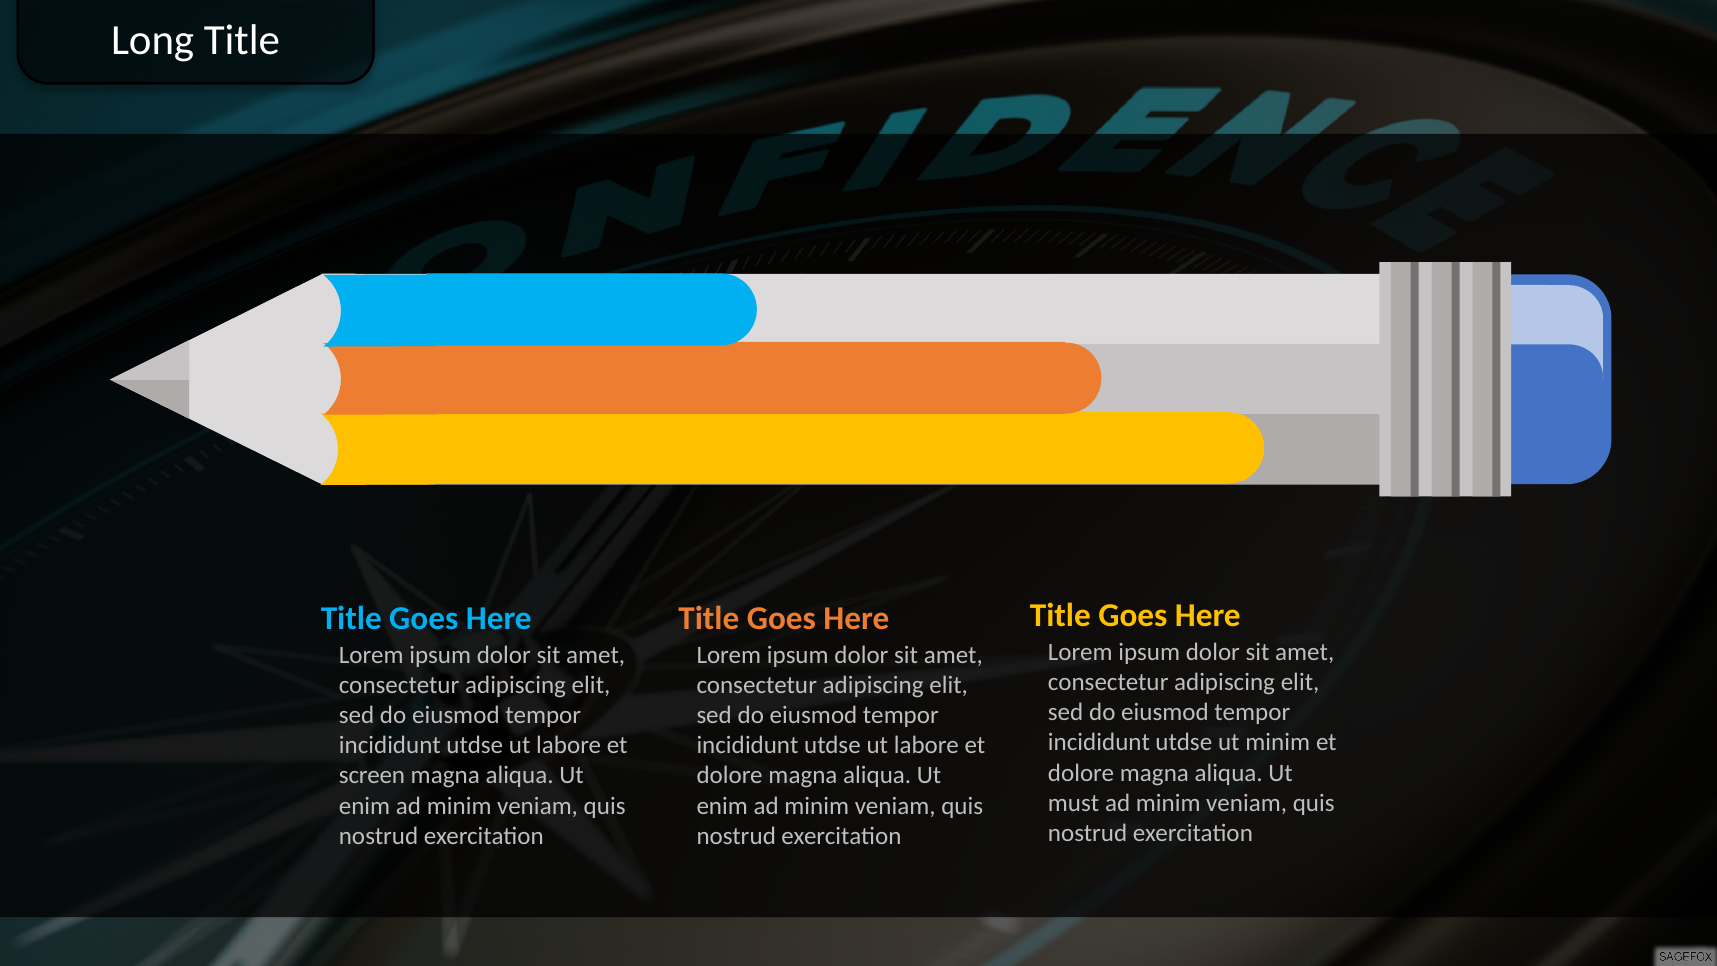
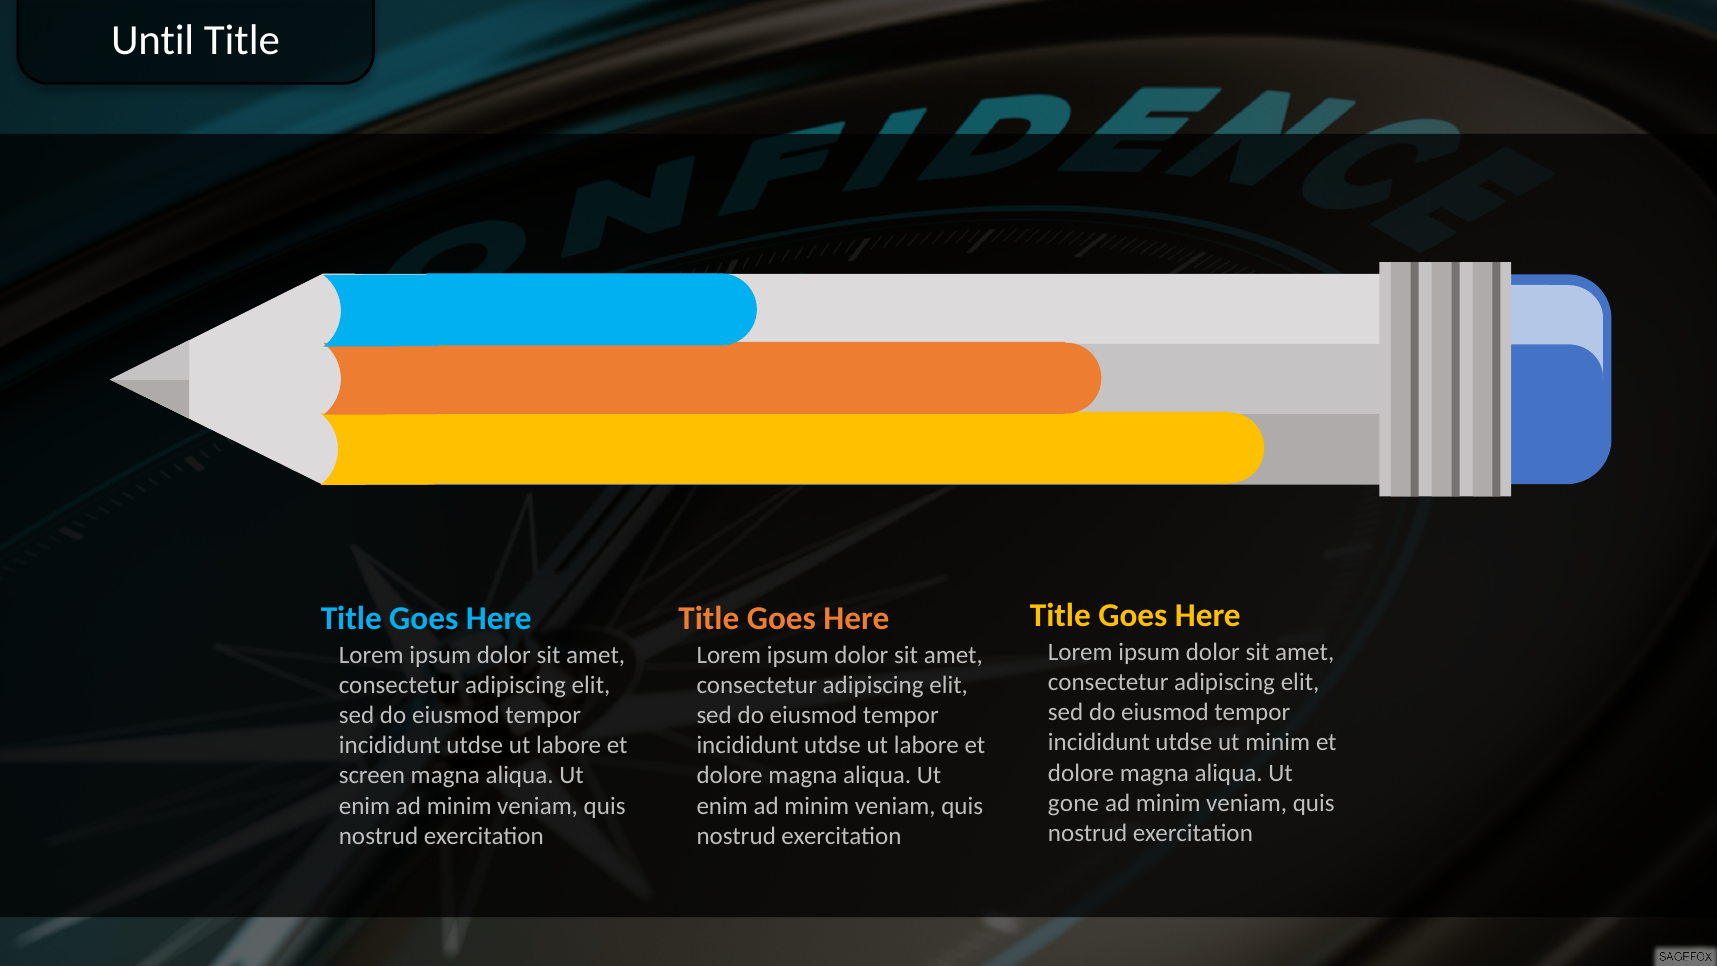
Long: Long -> Until
must: must -> gone
